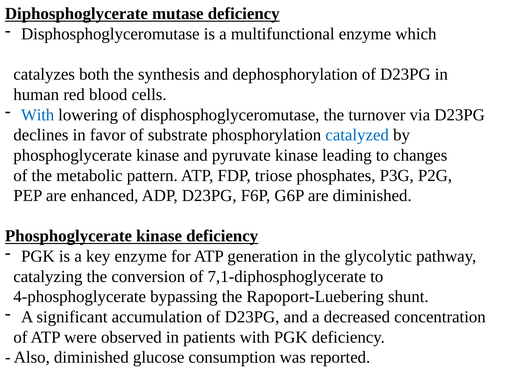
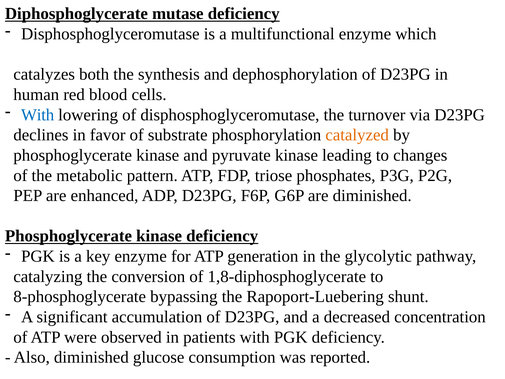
catalyzed colour: blue -> orange
7,1-diphosphoglycerate: 7,1-diphosphoglycerate -> 1,8-diphosphoglycerate
4-phosphoglycerate: 4-phosphoglycerate -> 8-phosphoglycerate
